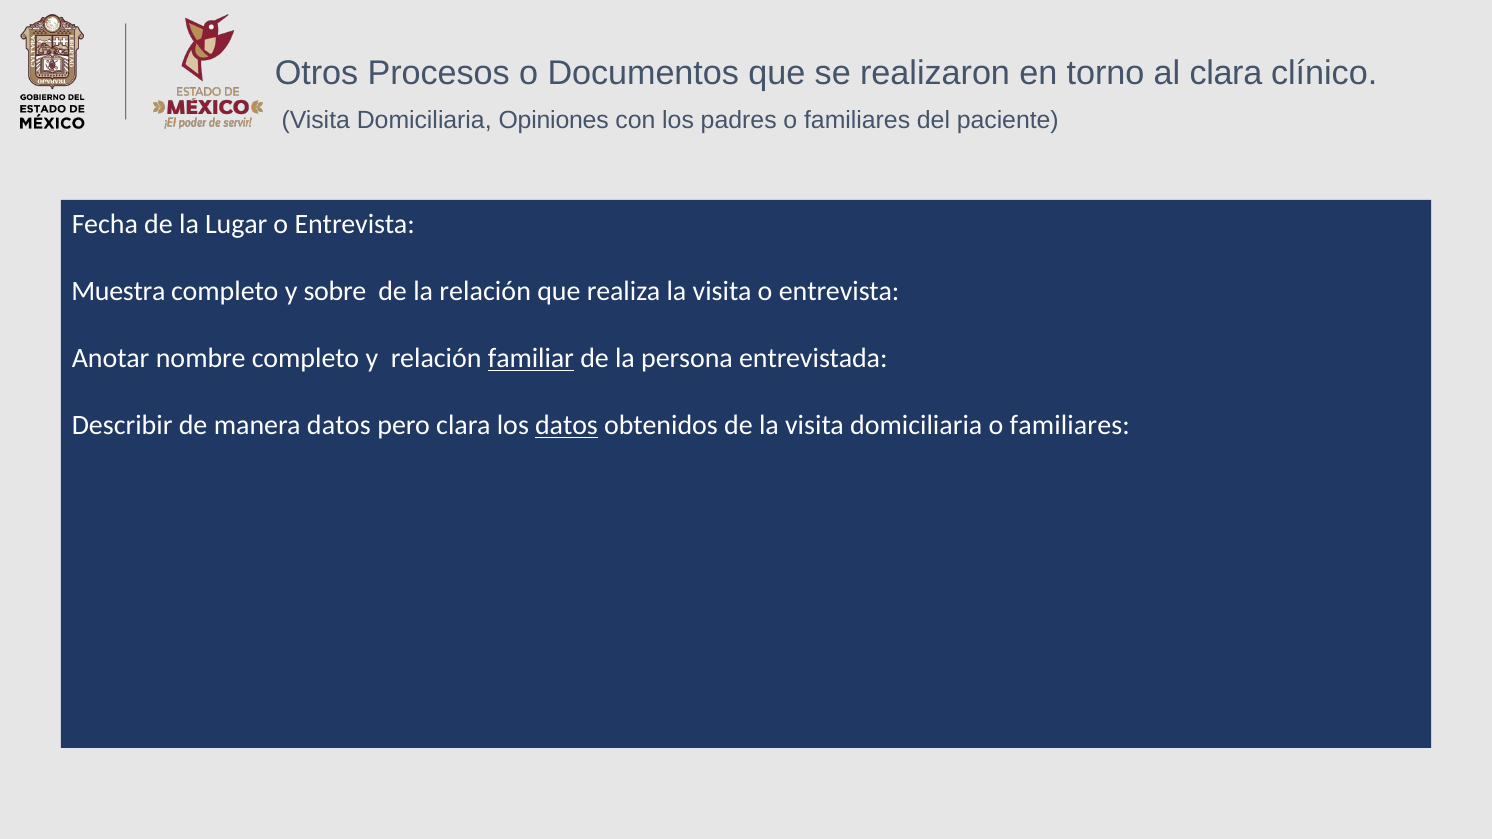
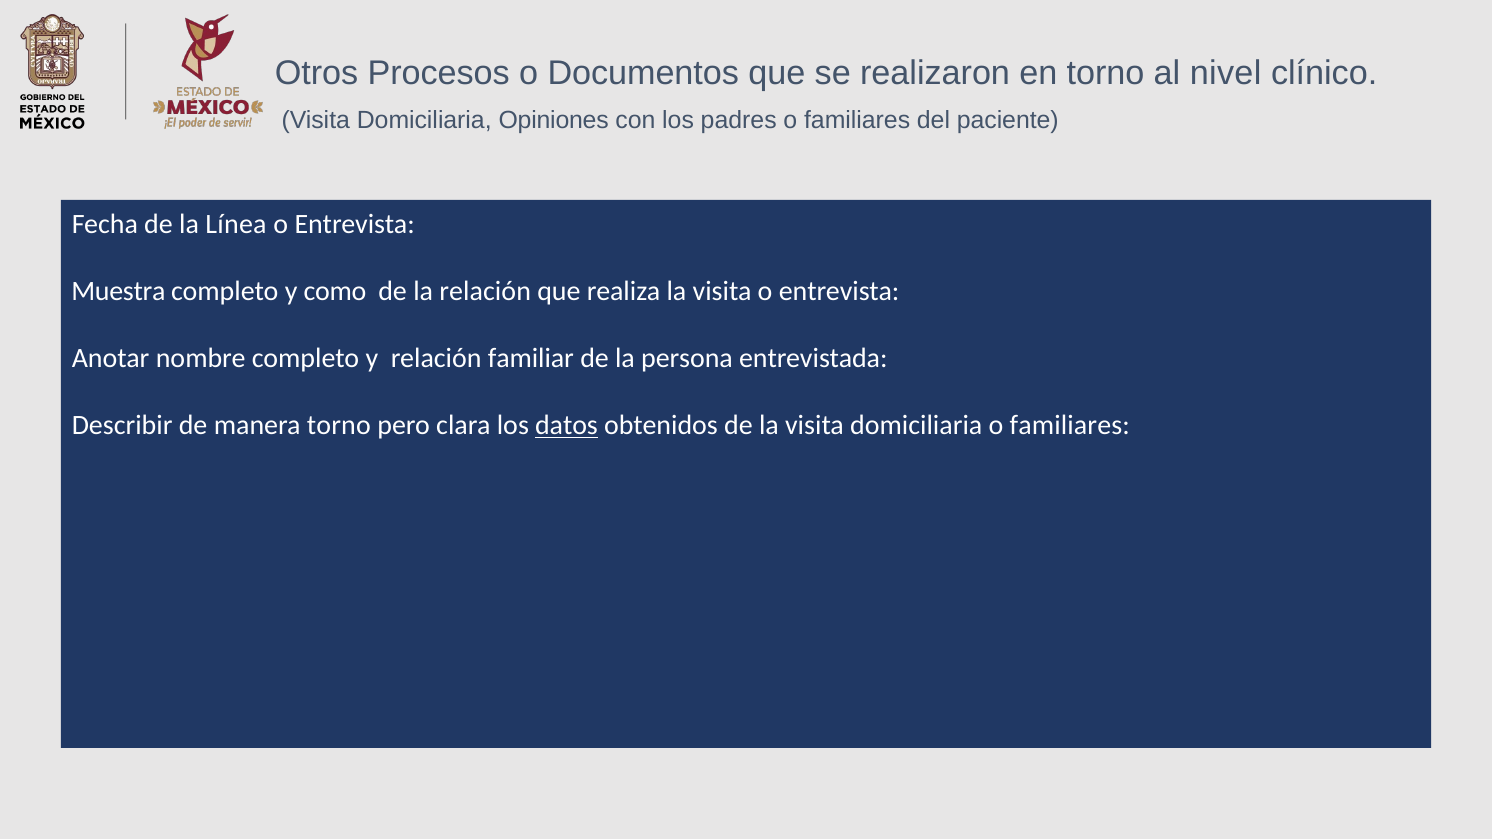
al clara: clara -> nivel
Lugar: Lugar -> Línea
sobre: sobre -> como
familiar underline: present -> none
manera datos: datos -> torno
